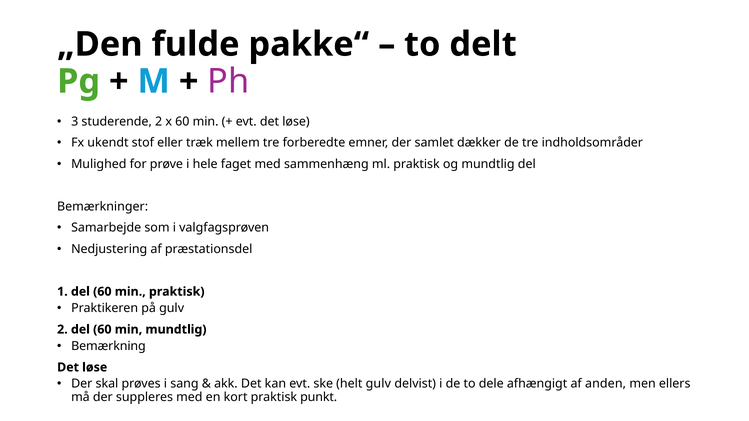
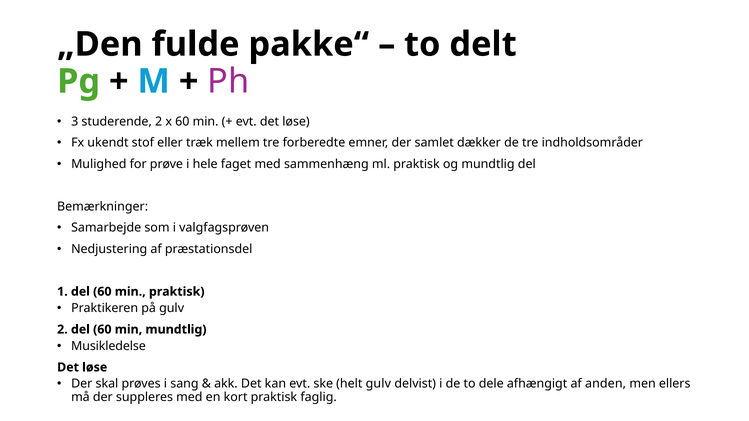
Bemærkning: Bemærkning -> Musikledelse
punkt: punkt -> faglig
